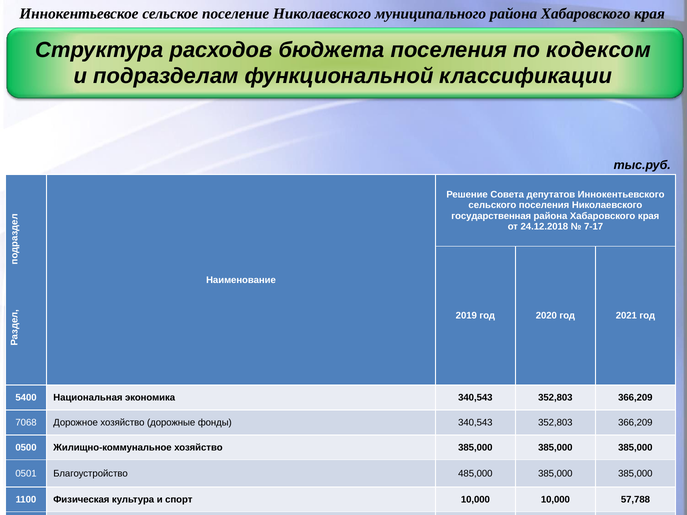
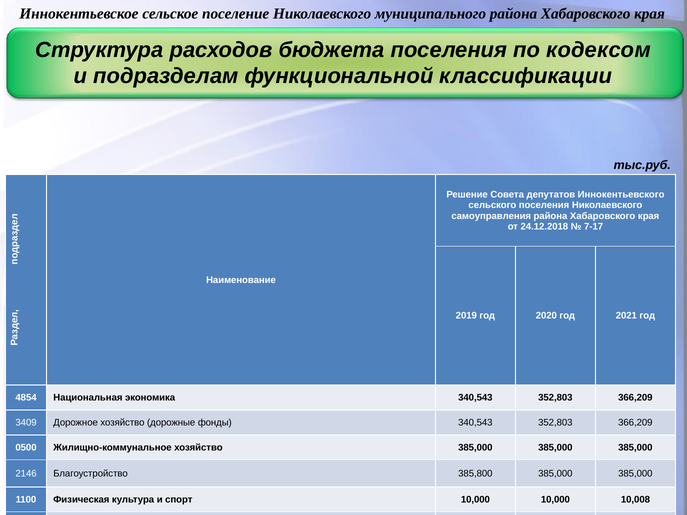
государственная: государственная -> самоуправления
5400: 5400 -> 4854
7068: 7068 -> 3409
0501: 0501 -> 2146
485,000: 485,000 -> 385,800
57,788: 57,788 -> 10,008
